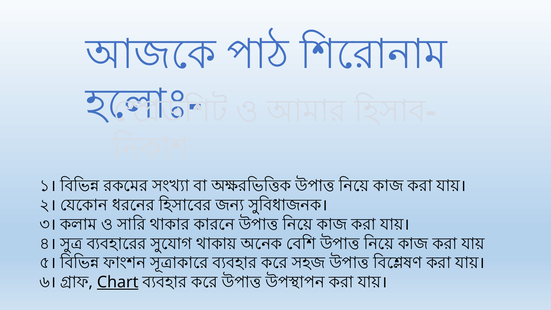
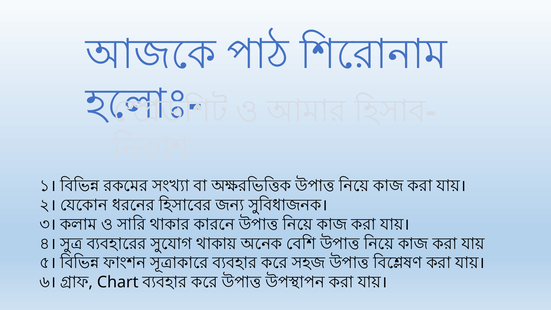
Chart underline: present -> none
